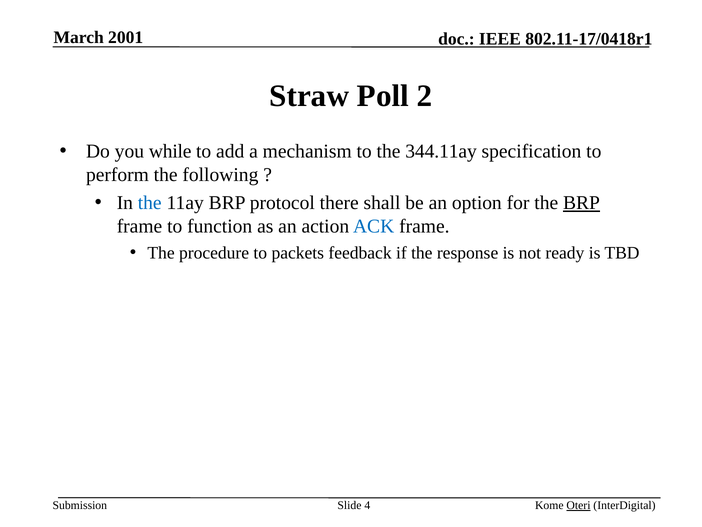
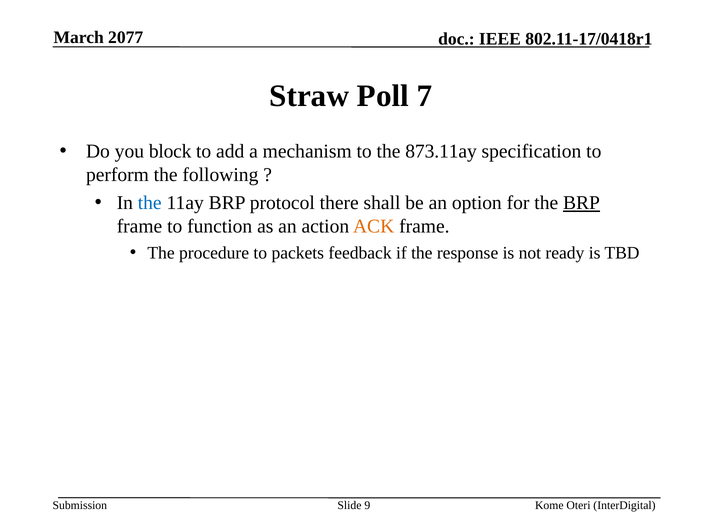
2001: 2001 -> 2077
2: 2 -> 7
while: while -> block
344.11ay: 344.11ay -> 873.11ay
ACK colour: blue -> orange
4: 4 -> 9
Oteri underline: present -> none
